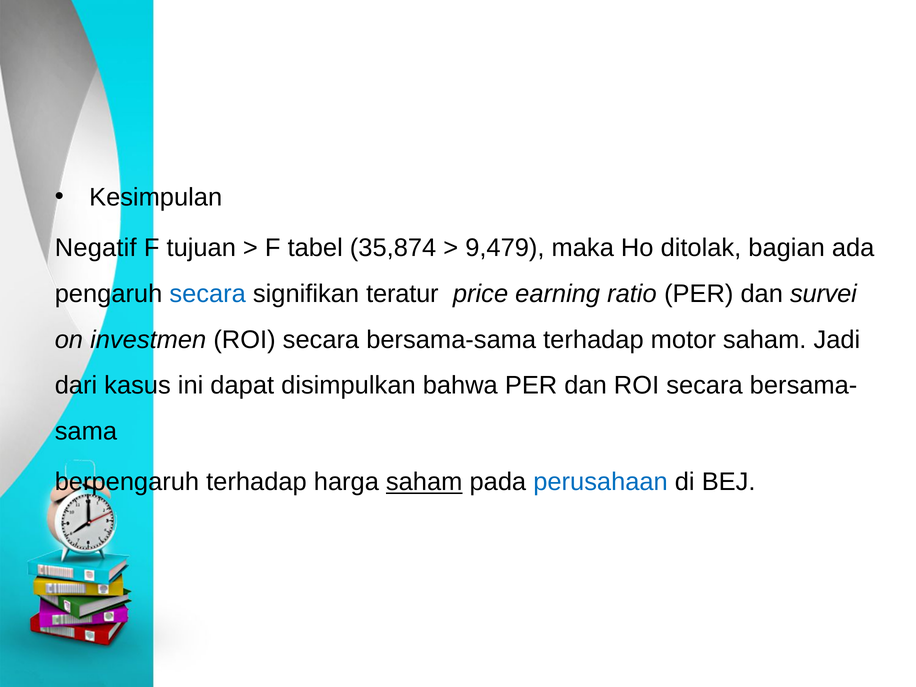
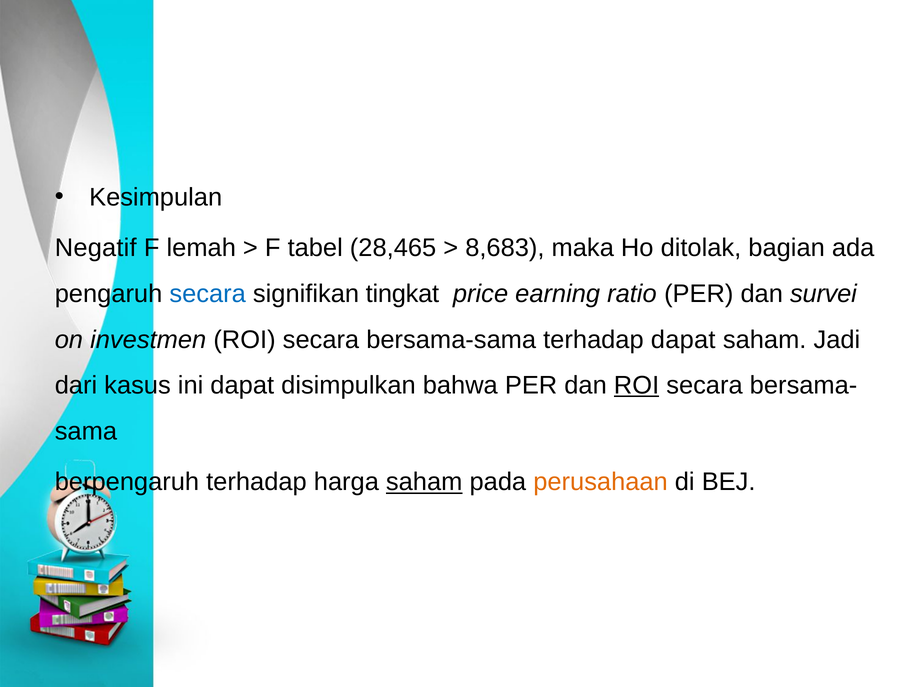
tujuan: tujuan -> lemah
35,874: 35,874 -> 28,465
9,479: 9,479 -> 8,683
teratur: teratur -> tingkat
terhadap motor: motor -> dapat
ROI at (637, 385) underline: none -> present
perusahaan colour: blue -> orange
